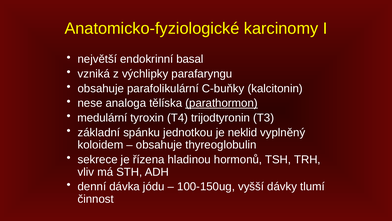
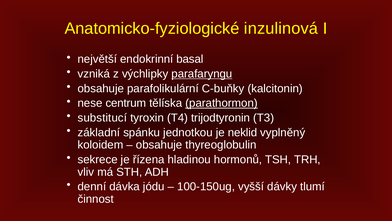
karcinomy: karcinomy -> inzulinová
parafaryngu underline: none -> present
analoga: analoga -> centrum
medulární: medulární -> substitucí
